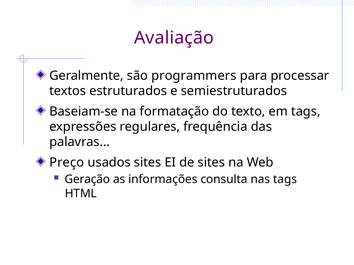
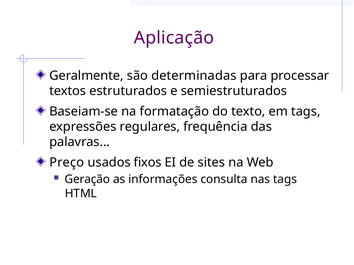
Avaliação: Avaliação -> Aplicação
programmers: programmers -> determinadas
usados sites: sites -> fixos
